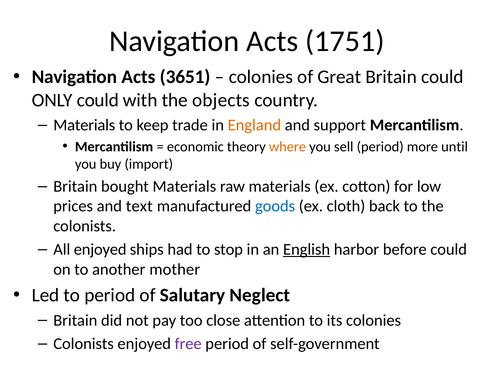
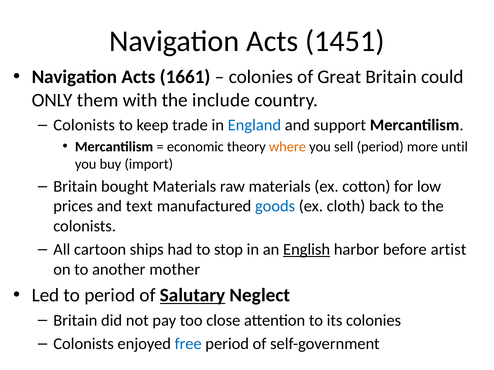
1751: 1751 -> 1451
3651: 3651 -> 1661
ONLY could: could -> them
objects: objects -> include
Materials at (84, 125): Materials -> Colonists
England colour: orange -> blue
All enjoyed: enjoyed -> cartoon
before could: could -> artist
Salutary underline: none -> present
free colour: purple -> blue
